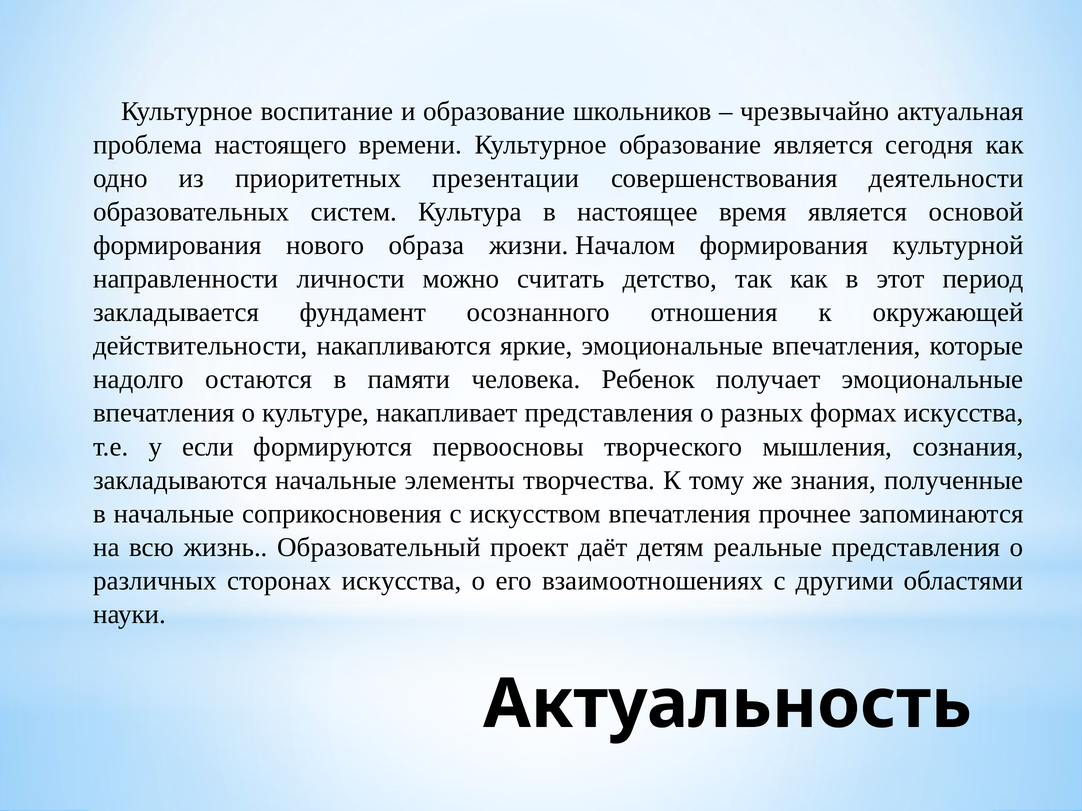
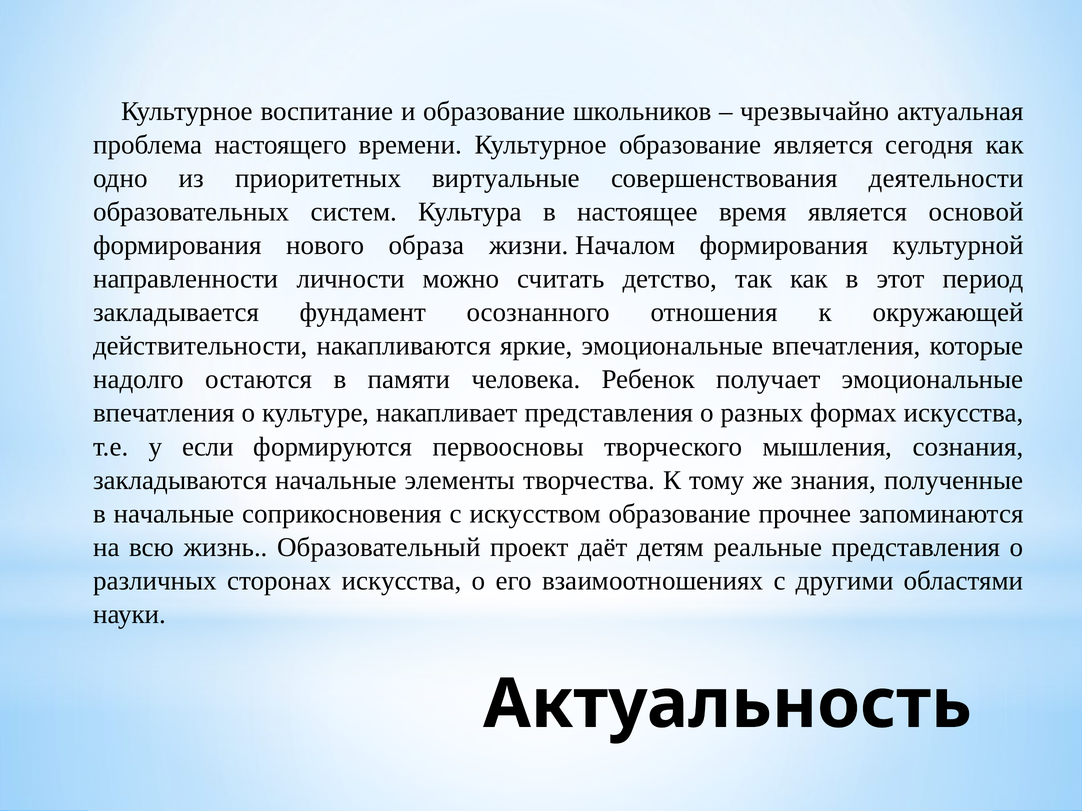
презентации: презентации -> виртуальные
искусством впечатления: впечатления -> образование
